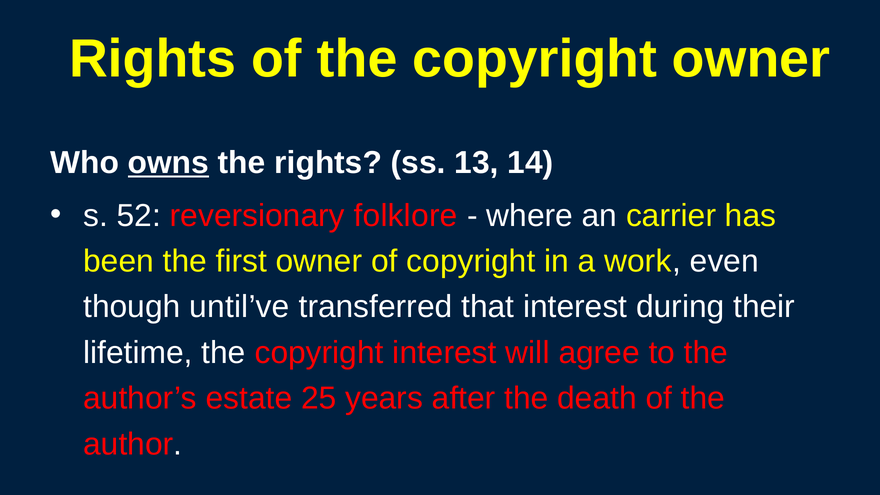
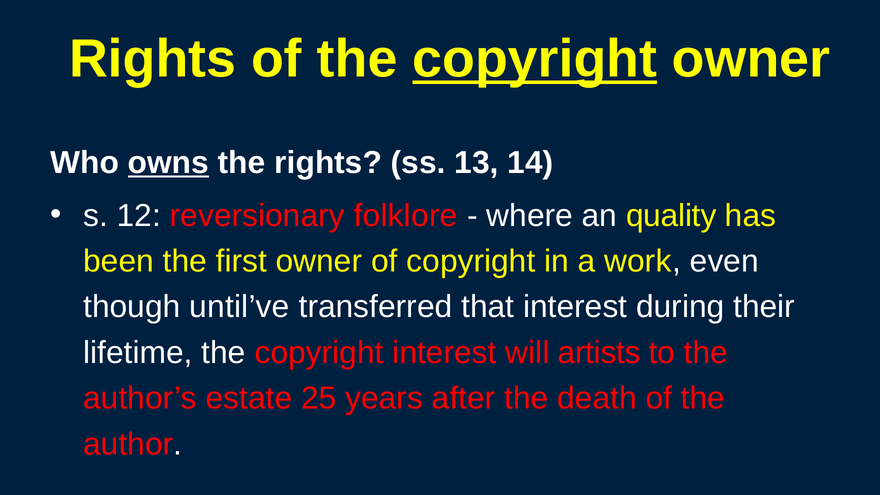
copyright at (535, 59) underline: none -> present
52: 52 -> 12
carrier: carrier -> quality
agree: agree -> artists
